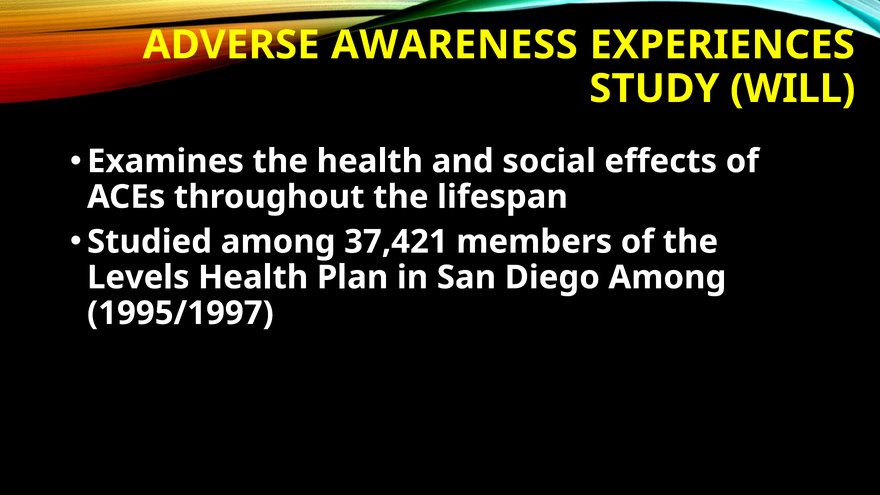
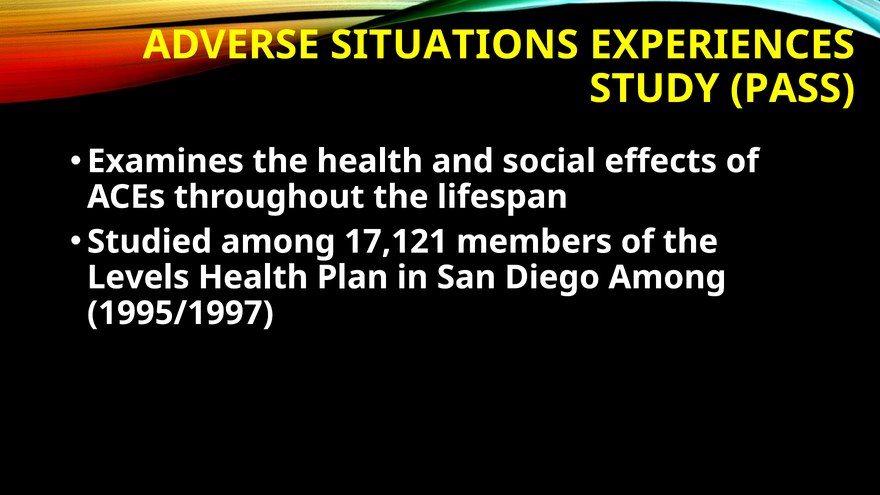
AWARENESS: AWARENESS -> SITUATIONS
WILL: WILL -> PASS
37,421: 37,421 -> 17,121
